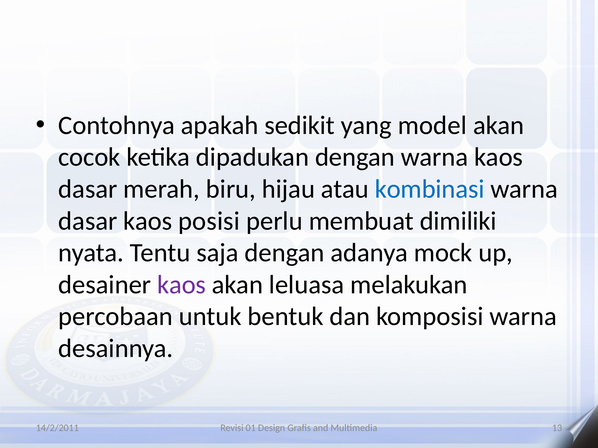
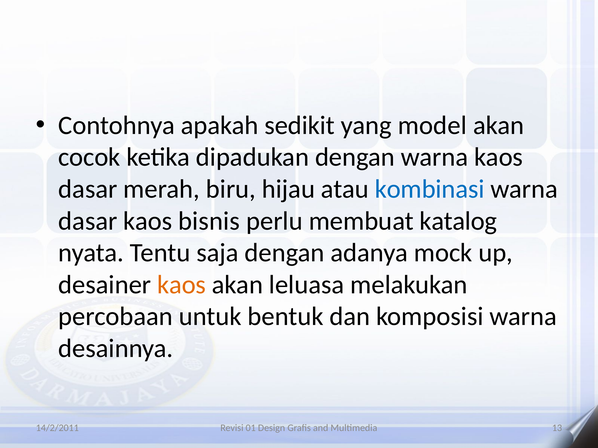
posisi: posisi -> bisnis
dimiliki: dimiliki -> katalog
kaos at (182, 285) colour: purple -> orange
